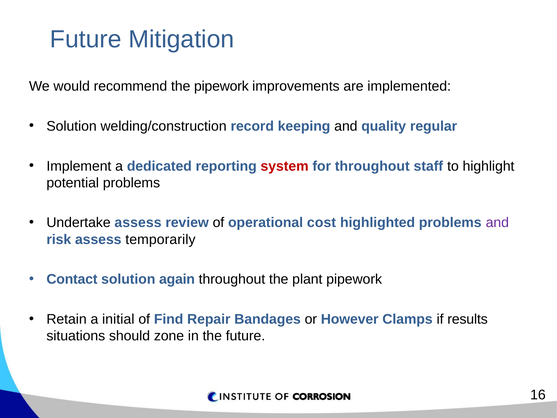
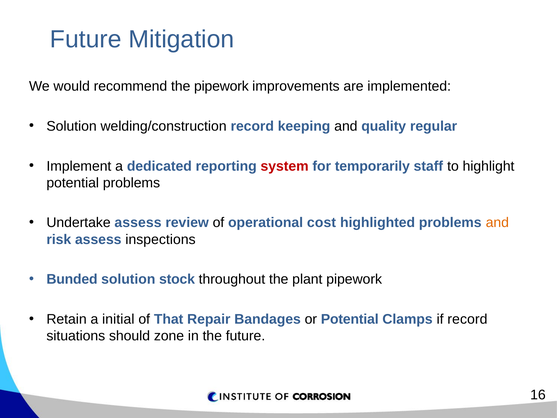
for throughout: throughout -> temporarily
and at (497, 223) colour: purple -> orange
temporarily: temporarily -> inspections
Contact: Contact -> Bunded
again: again -> stock
Find: Find -> That
or However: However -> Potential
if results: results -> record
